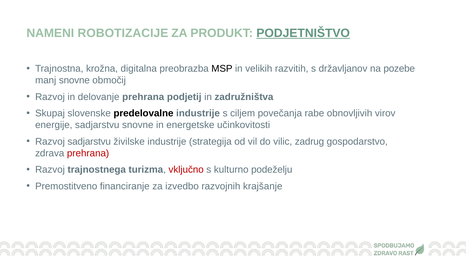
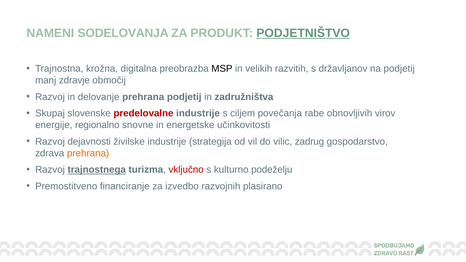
ROBOTIZACIJE: ROBOTIZACIJE -> SODELOVANJA
na pozebe: pozebe -> podjetij
manj snovne: snovne -> zdravje
predelovalne colour: black -> red
energije sadjarstvu: sadjarstvu -> regionalno
Razvoj sadjarstvu: sadjarstvu -> dejavnosti
prehrana at (88, 153) colour: red -> orange
trajnostnega underline: none -> present
krajšanje: krajšanje -> plasirano
